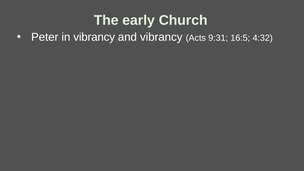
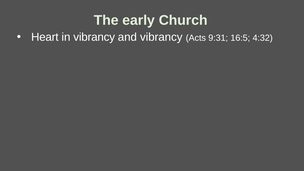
Peter: Peter -> Heart
